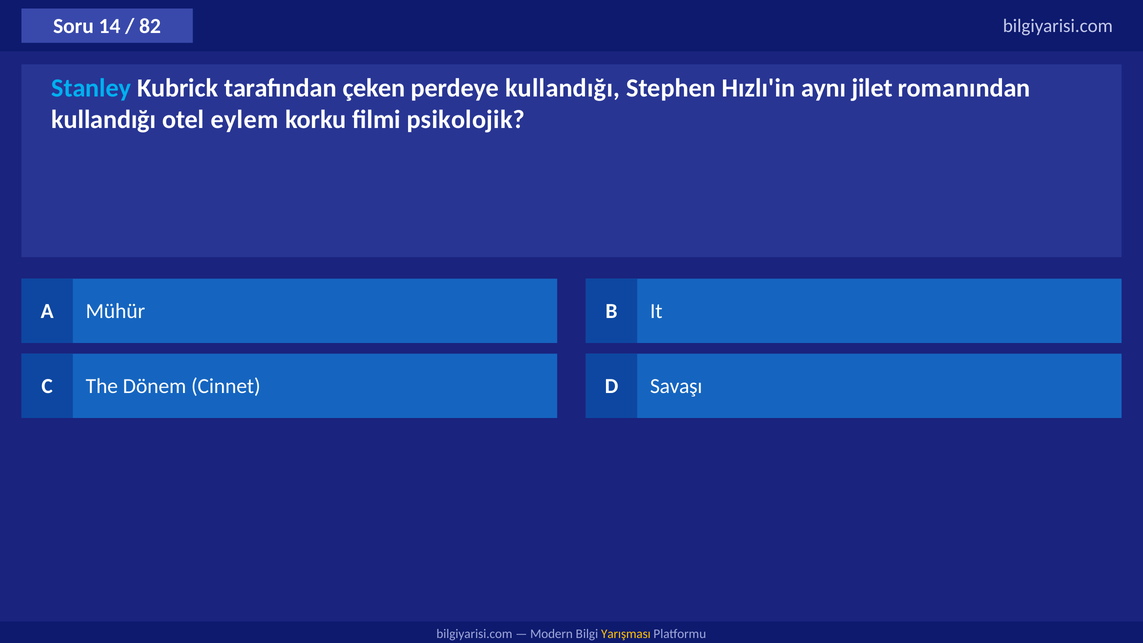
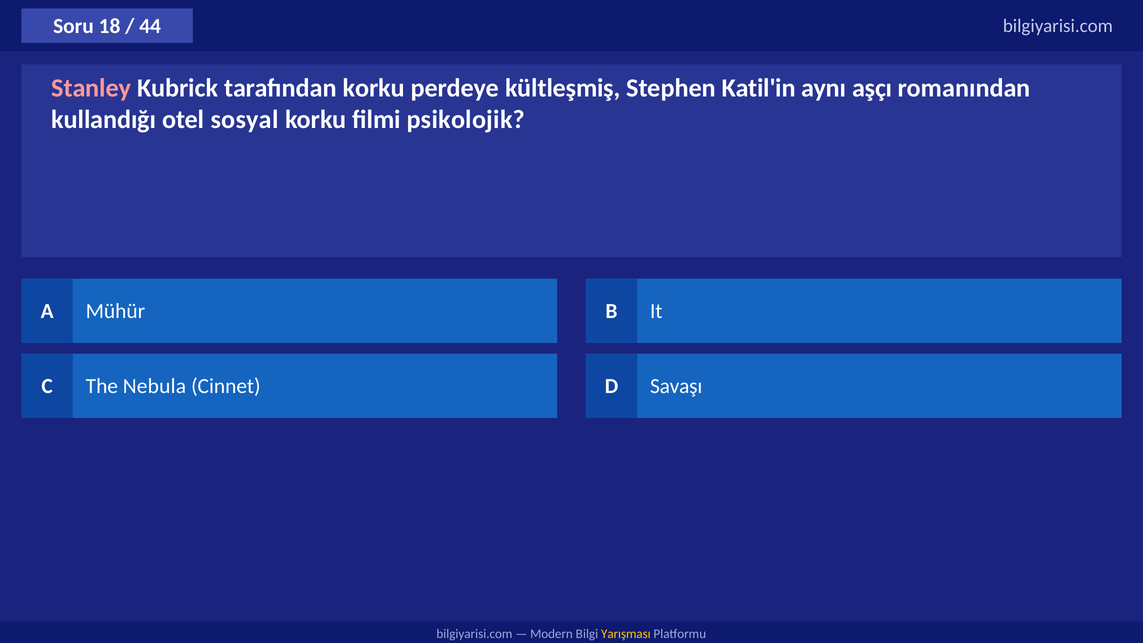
14: 14 -> 18
82: 82 -> 44
Stanley colour: light blue -> pink
tarafından çeken: çeken -> korku
perdeye kullandığı: kullandığı -> kültleşmiş
Hızlı'in: Hızlı'in -> Katil'in
jilet: jilet -> aşçı
eylem: eylem -> sosyal
Dönem: Dönem -> Nebula
